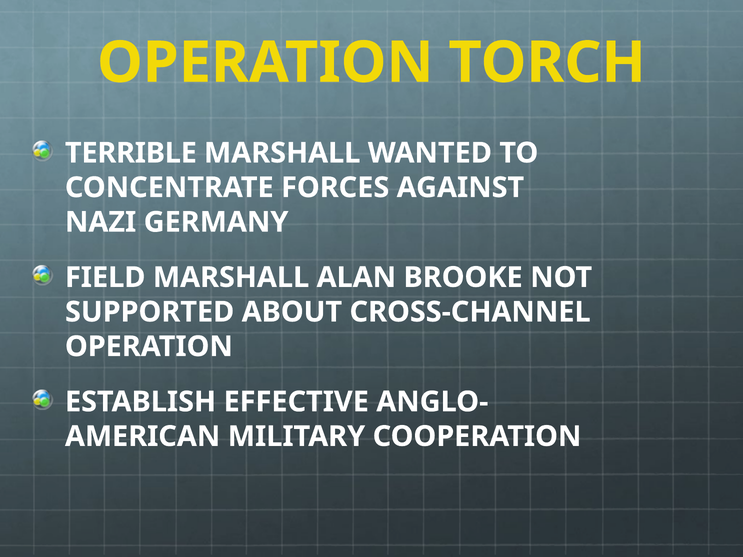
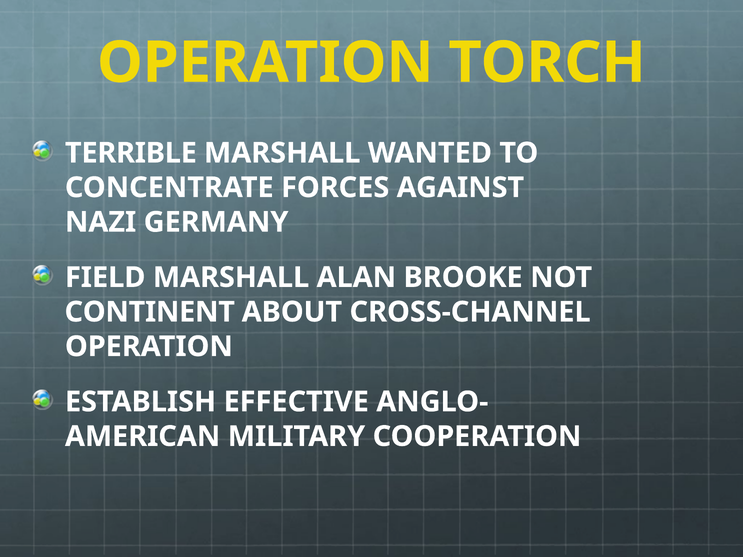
SUPPORTED: SUPPORTED -> CONTINENT
